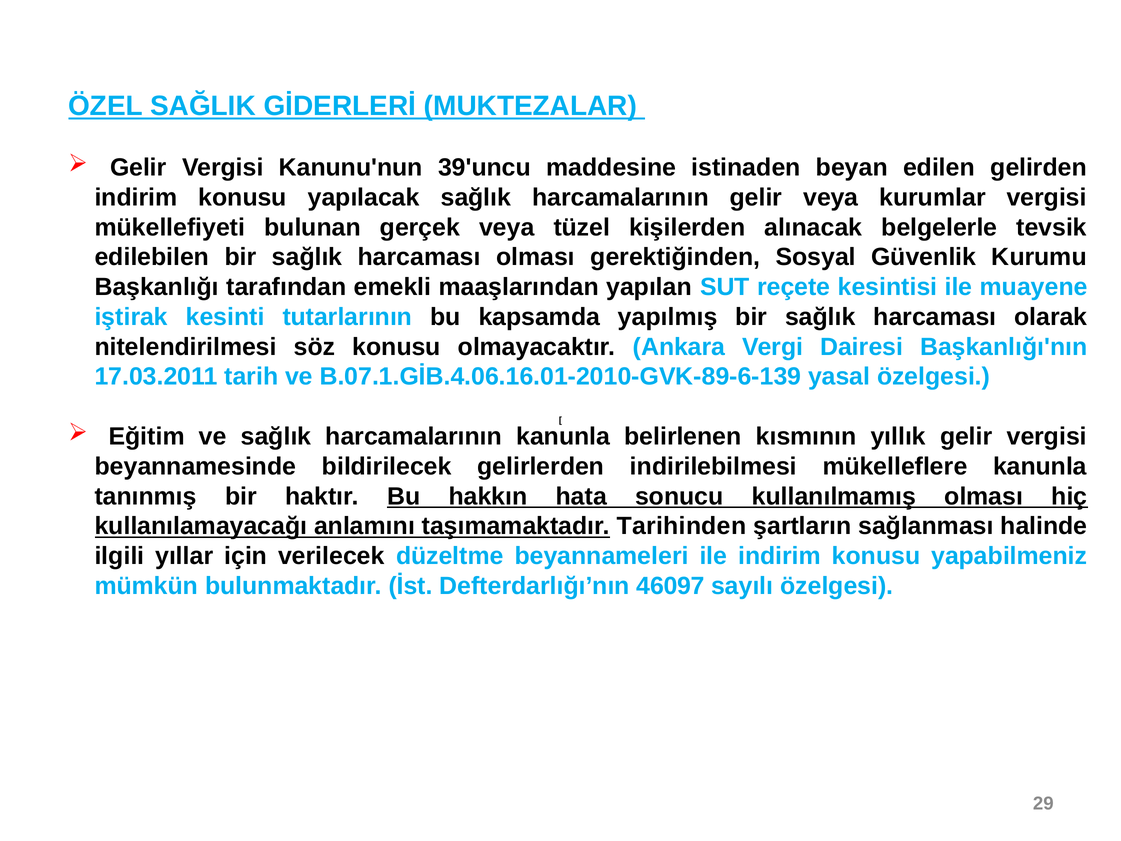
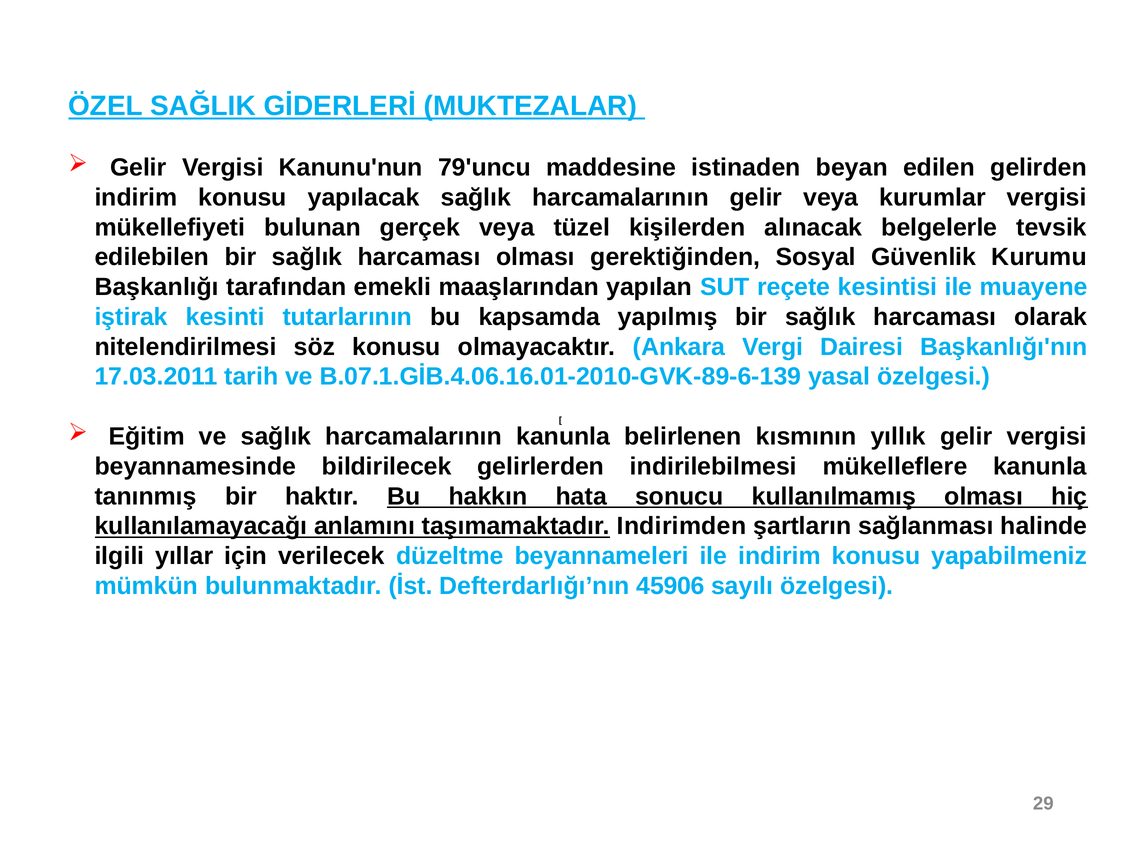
39'uncu: 39'uncu -> 79'uncu
Tarihinden: Tarihinden -> Indirimden
46097: 46097 -> 45906
